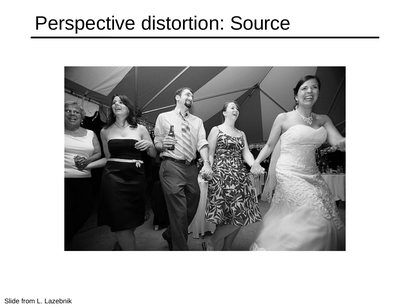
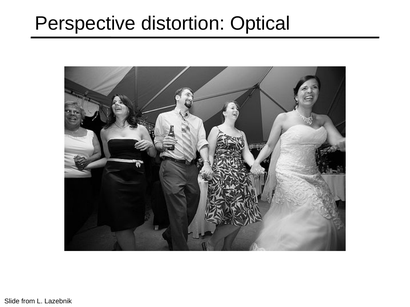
Source: Source -> Optical
